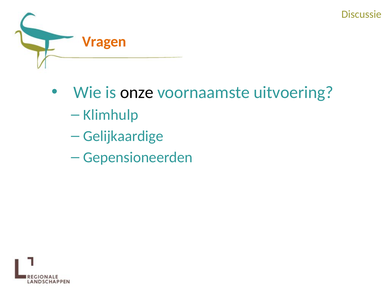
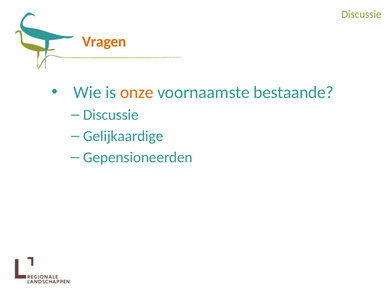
onze colour: black -> orange
uitvoering: uitvoering -> bestaande
Klimhulp at (111, 115): Klimhulp -> Discussie
